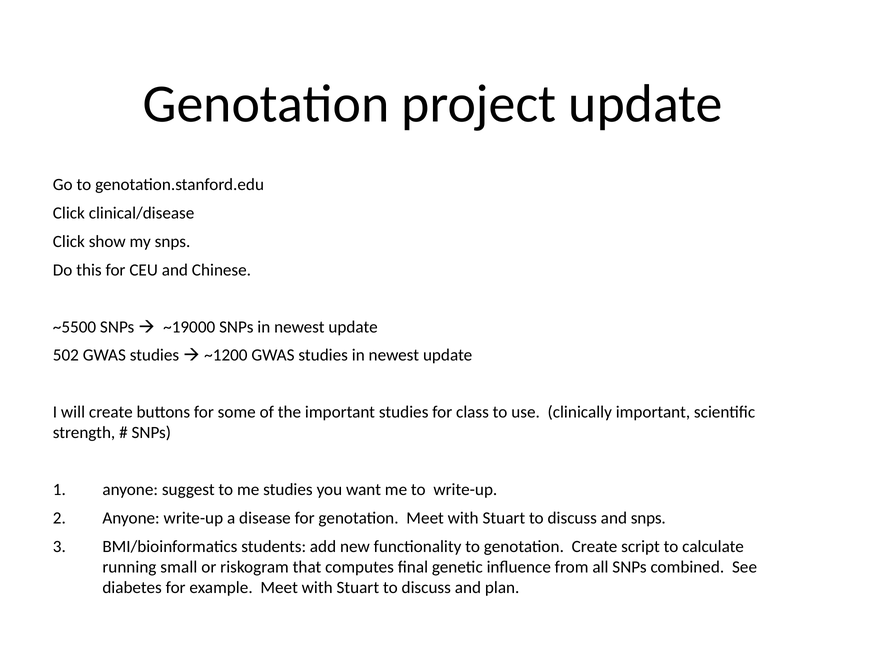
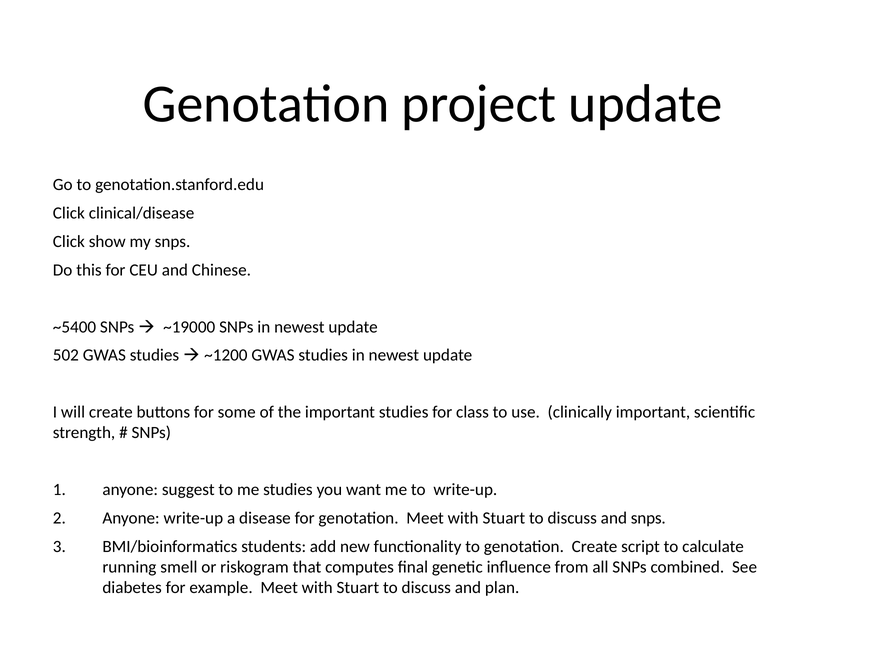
~5500: ~5500 -> ~5400
small: small -> smell
